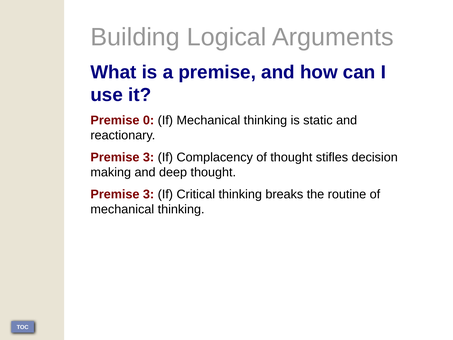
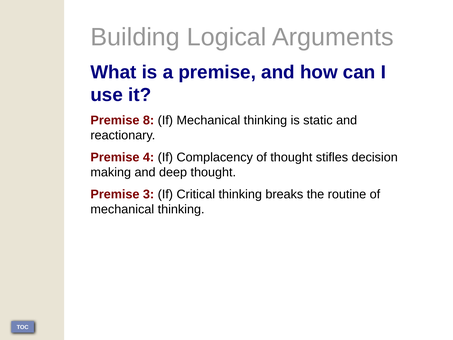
0: 0 -> 8
3 at (149, 157): 3 -> 4
